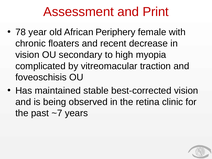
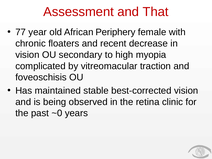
Print: Print -> That
78: 78 -> 77
~7: ~7 -> ~0
